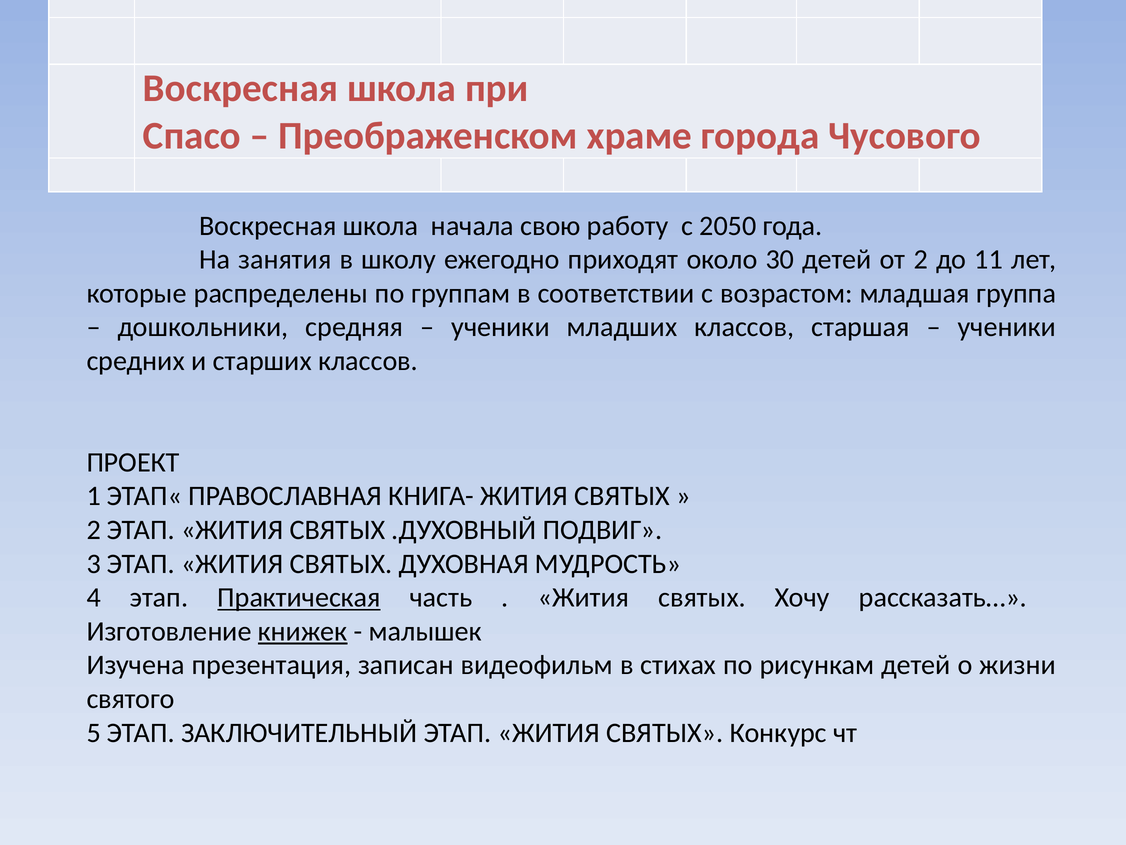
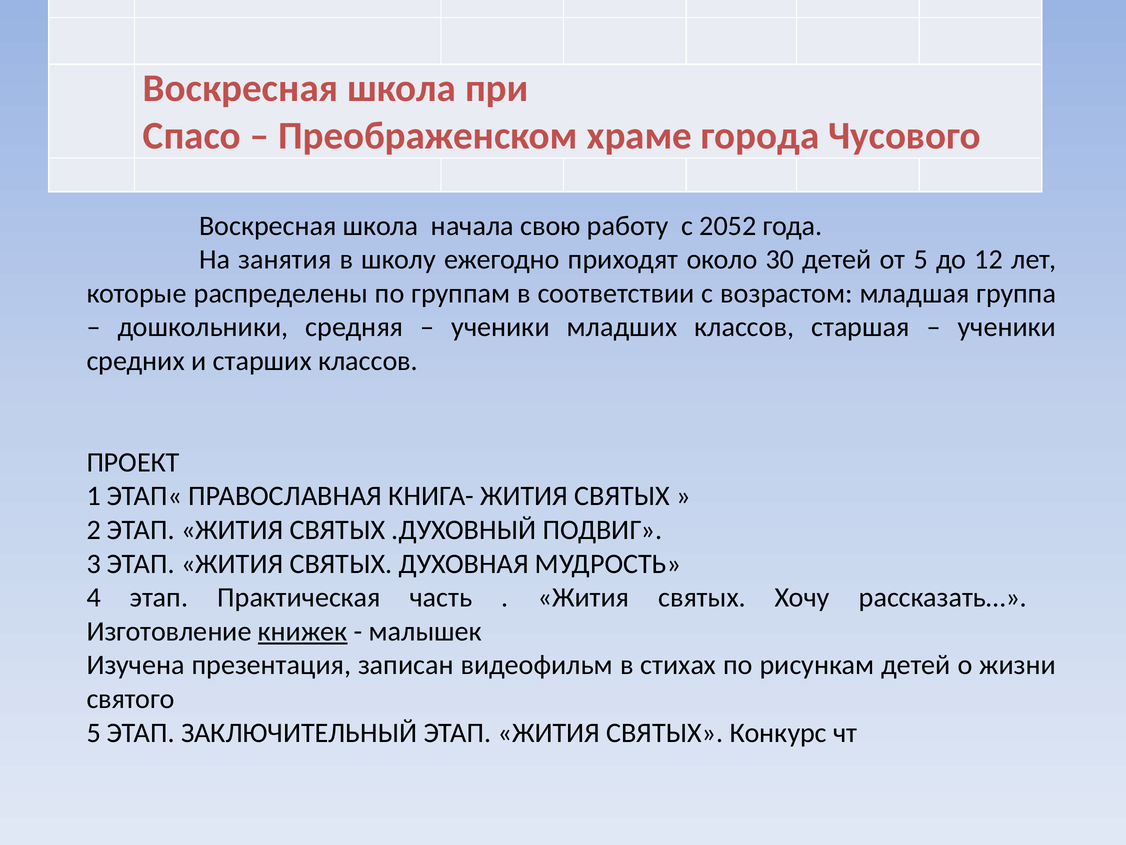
2050: 2050 -> 2052
от 2: 2 -> 5
11: 11 -> 12
Практическая underline: present -> none
